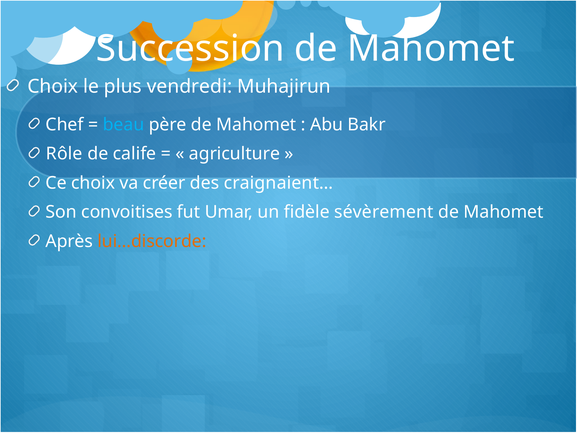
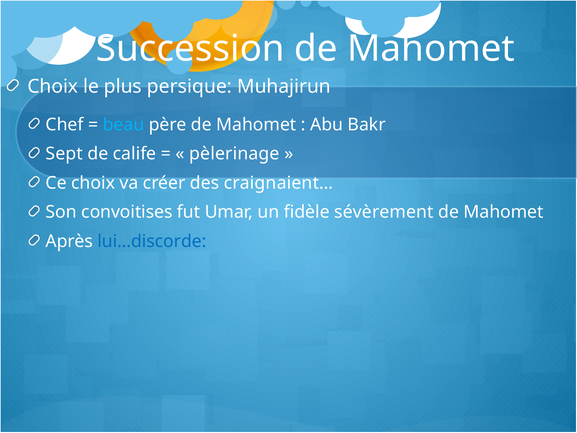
vendredi: vendredi -> persique
Rôle: Rôle -> Sept
agriculture: agriculture -> pèlerinage
lui…discorde colour: orange -> blue
